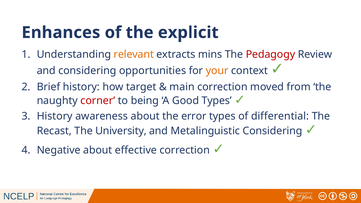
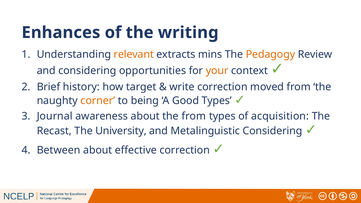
explicit: explicit -> writing
Pedagogy colour: red -> orange
main: main -> write
corner colour: red -> orange
History at (55, 116): History -> Journal
the error: error -> from
differential: differential -> acquisition
Negative: Negative -> Between
